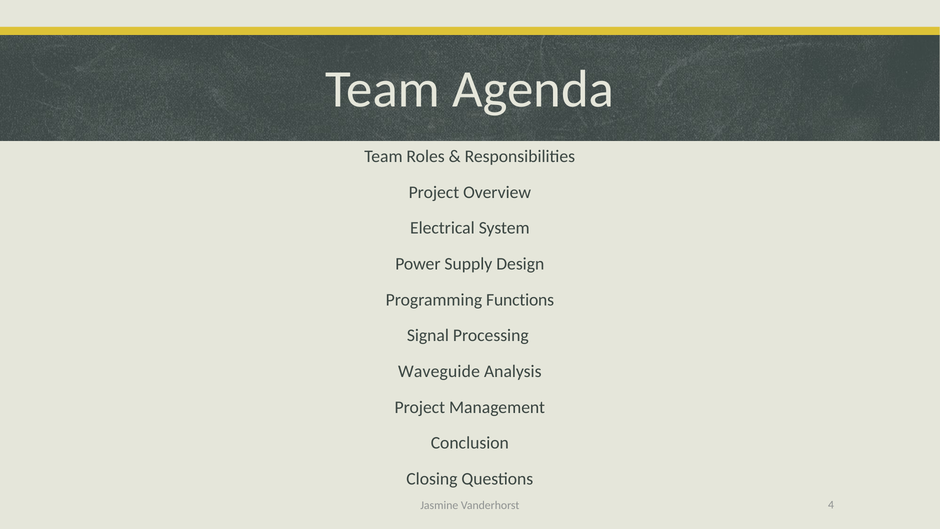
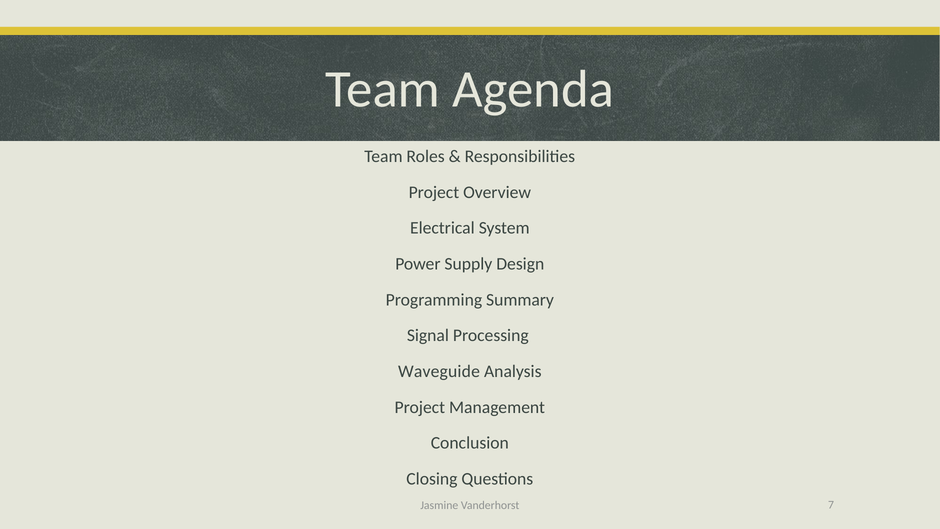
Functions: Functions -> Summary
4: 4 -> 7
